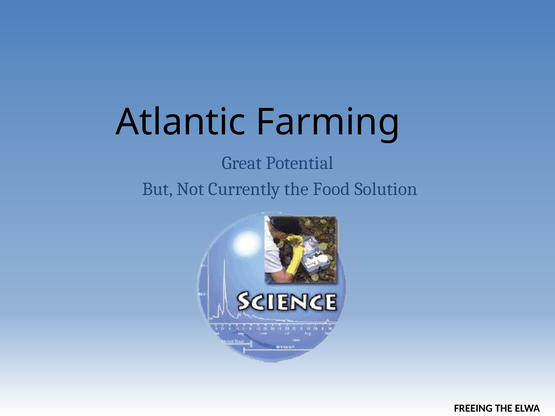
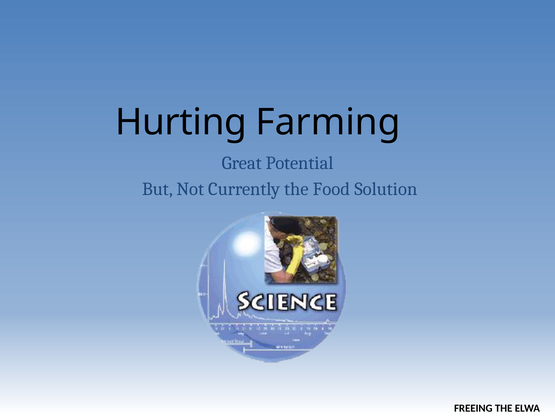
Atlantic: Atlantic -> Hurting
